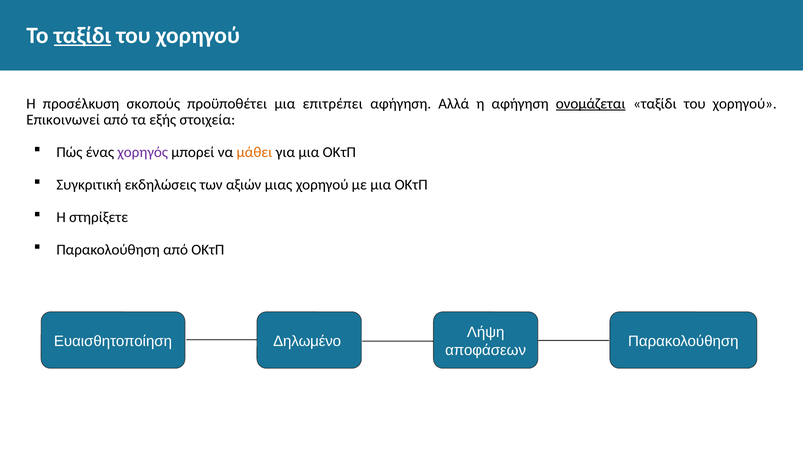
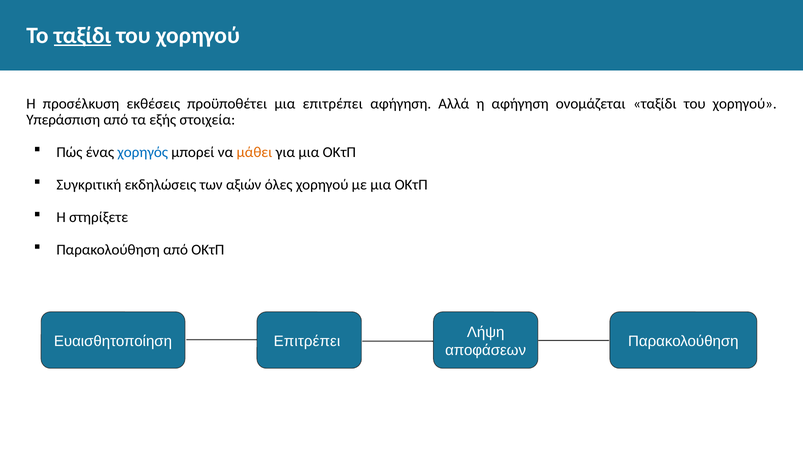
σκοπούς: σκοπούς -> εκθέσεις
ονομάζεται underline: present -> none
Επικοινωνεί: Επικοινωνεί -> Υπεράσπιση
χορηγός colour: purple -> blue
μιας: μιας -> όλες
Ευαισθητοποίηση Δηλωμένο: Δηλωμένο -> Επιτρέπει
